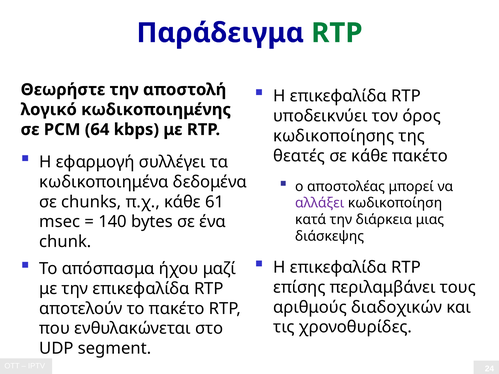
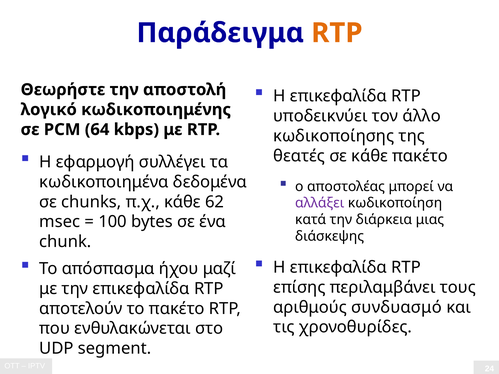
RTP at (337, 33) colour: green -> orange
όρος: όρος -> άλλο
61: 61 -> 62
140: 140 -> 100
διαδοχικών: διαδοχικών -> συνδυασμό
